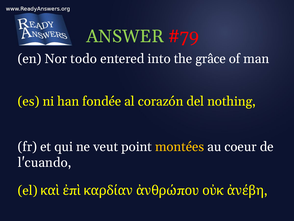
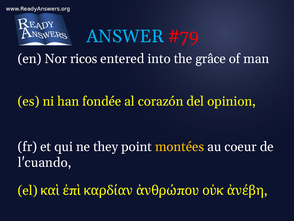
ANSWER colour: light green -> light blue
todo: todo -> ricos
nothing: nothing -> opinion
veut: veut -> they
